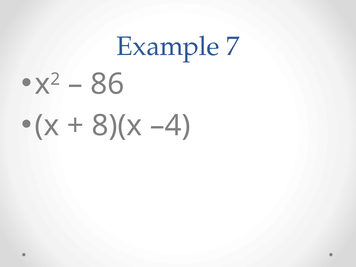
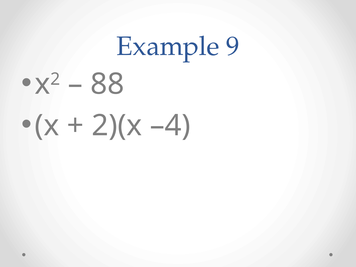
7: 7 -> 9
86: 86 -> 88
8)(x: 8)(x -> 2)(x
